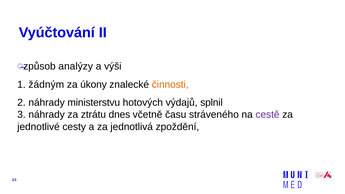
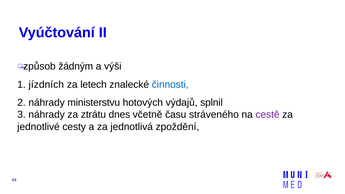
analýzy: analýzy -> žádným
žádným: žádným -> jízdních
úkony: úkony -> letech
činnosti colour: orange -> blue
